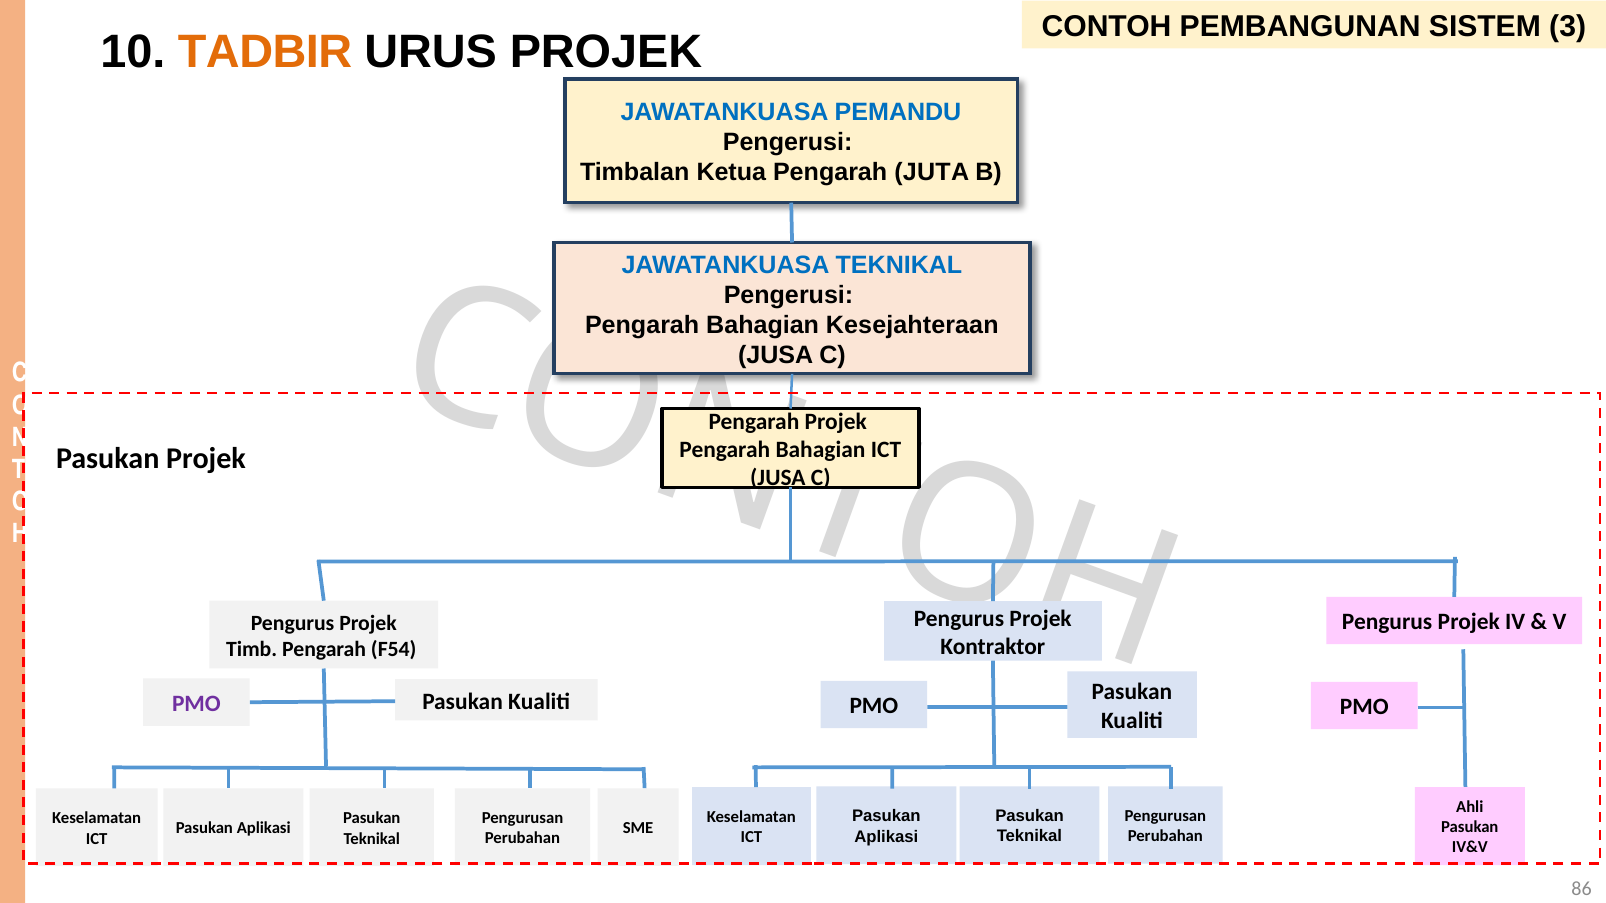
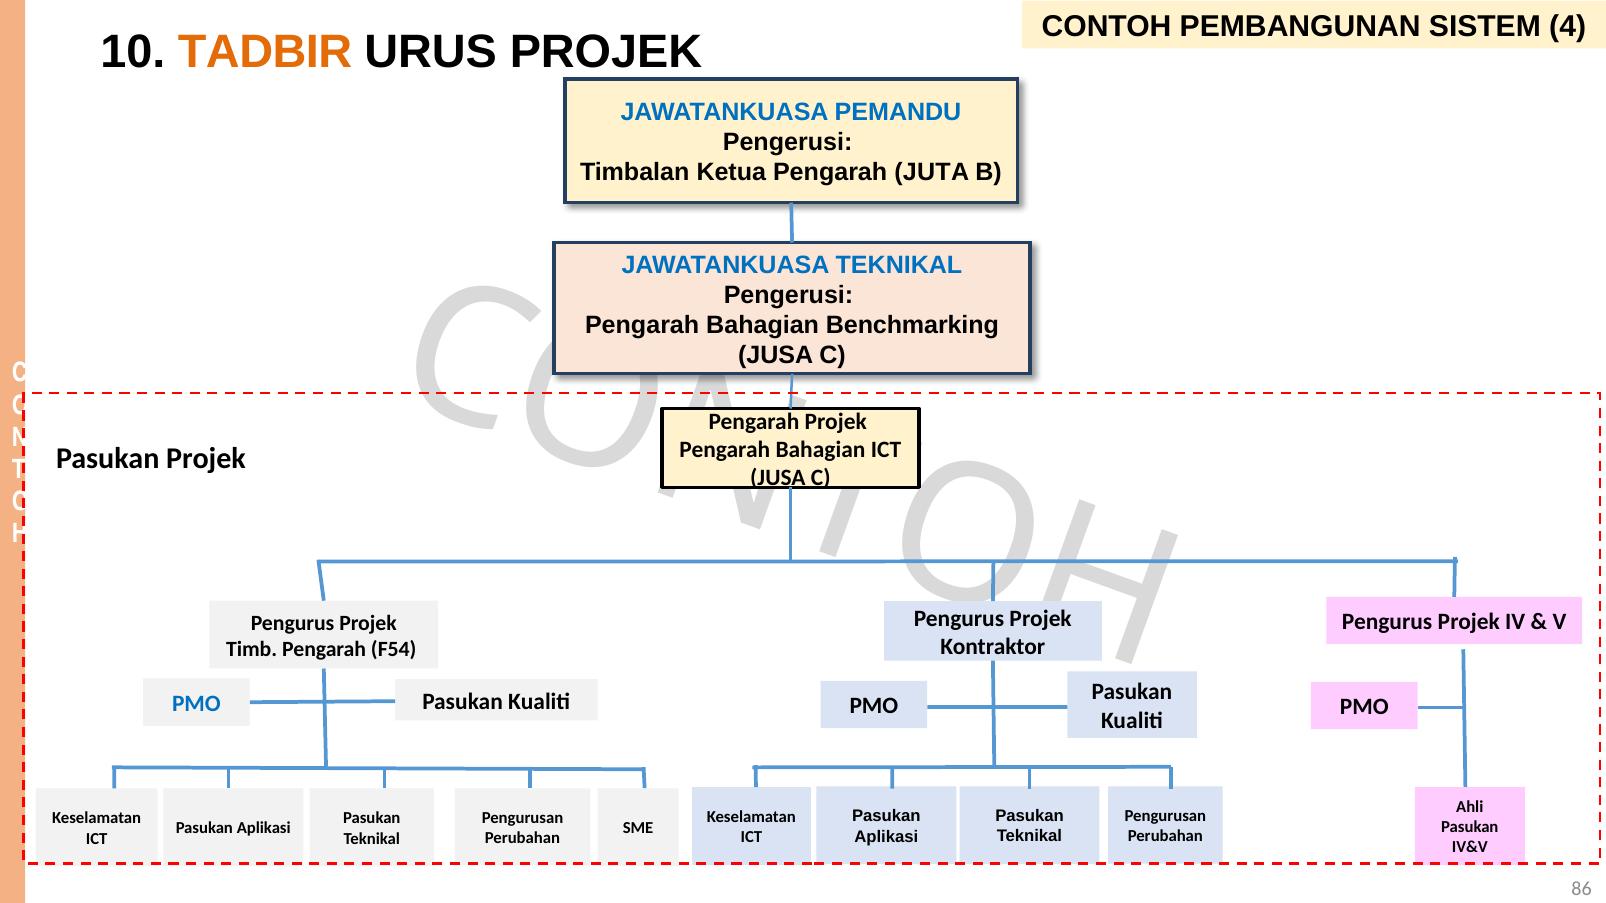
3: 3 -> 4
Kesejahteraan: Kesejahteraan -> Benchmarking
PMO at (196, 704) colour: purple -> blue
